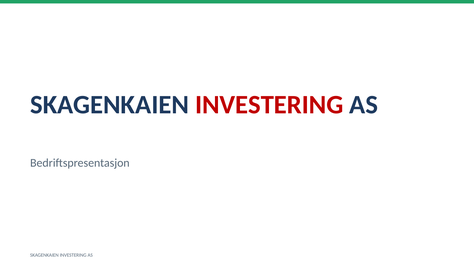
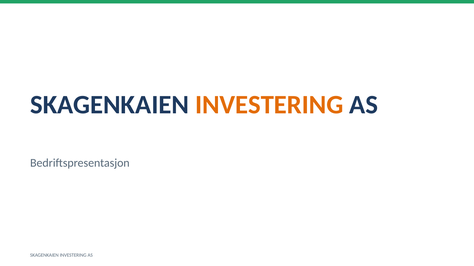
INVESTERING at (269, 105) colour: red -> orange
